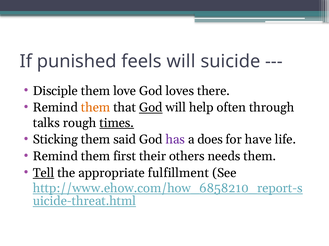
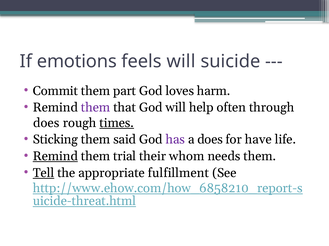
punished: punished -> emotions
Disciple: Disciple -> Commit
love: love -> part
there: there -> harm
them at (96, 108) colour: orange -> purple
God at (151, 108) underline: present -> none
talks at (46, 123): talks -> does
Remind at (55, 157) underline: none -> present
first: first -> trial
others: others -> whom
